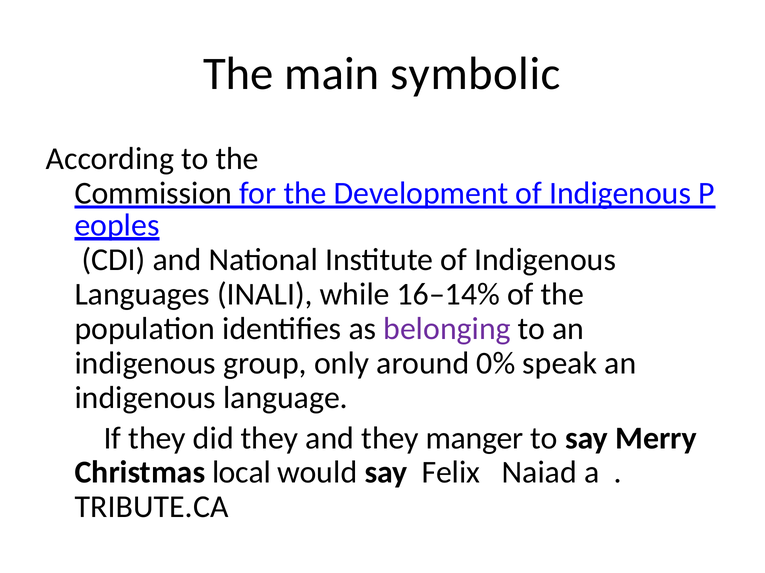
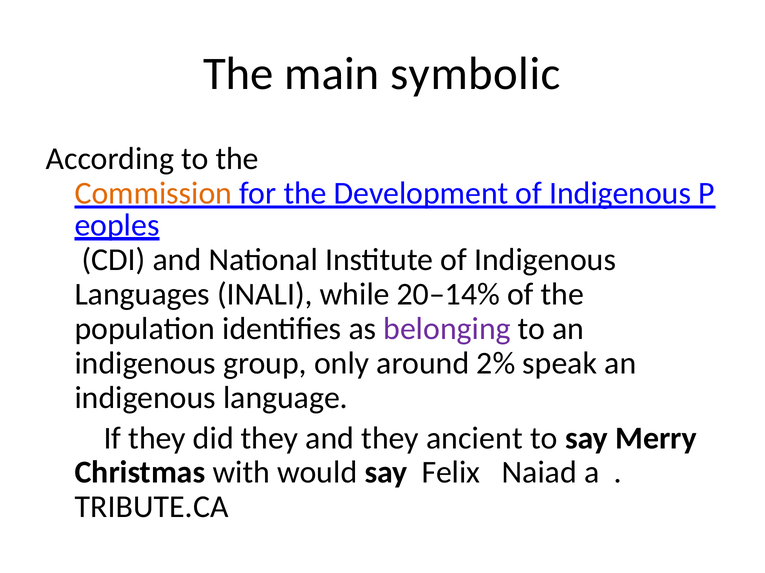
Commission colour: black -> orange
16–14%: 16–14% -> 20–14%
0%: 0% -> 2%
manger: manger -> ancient
local: local -> with
